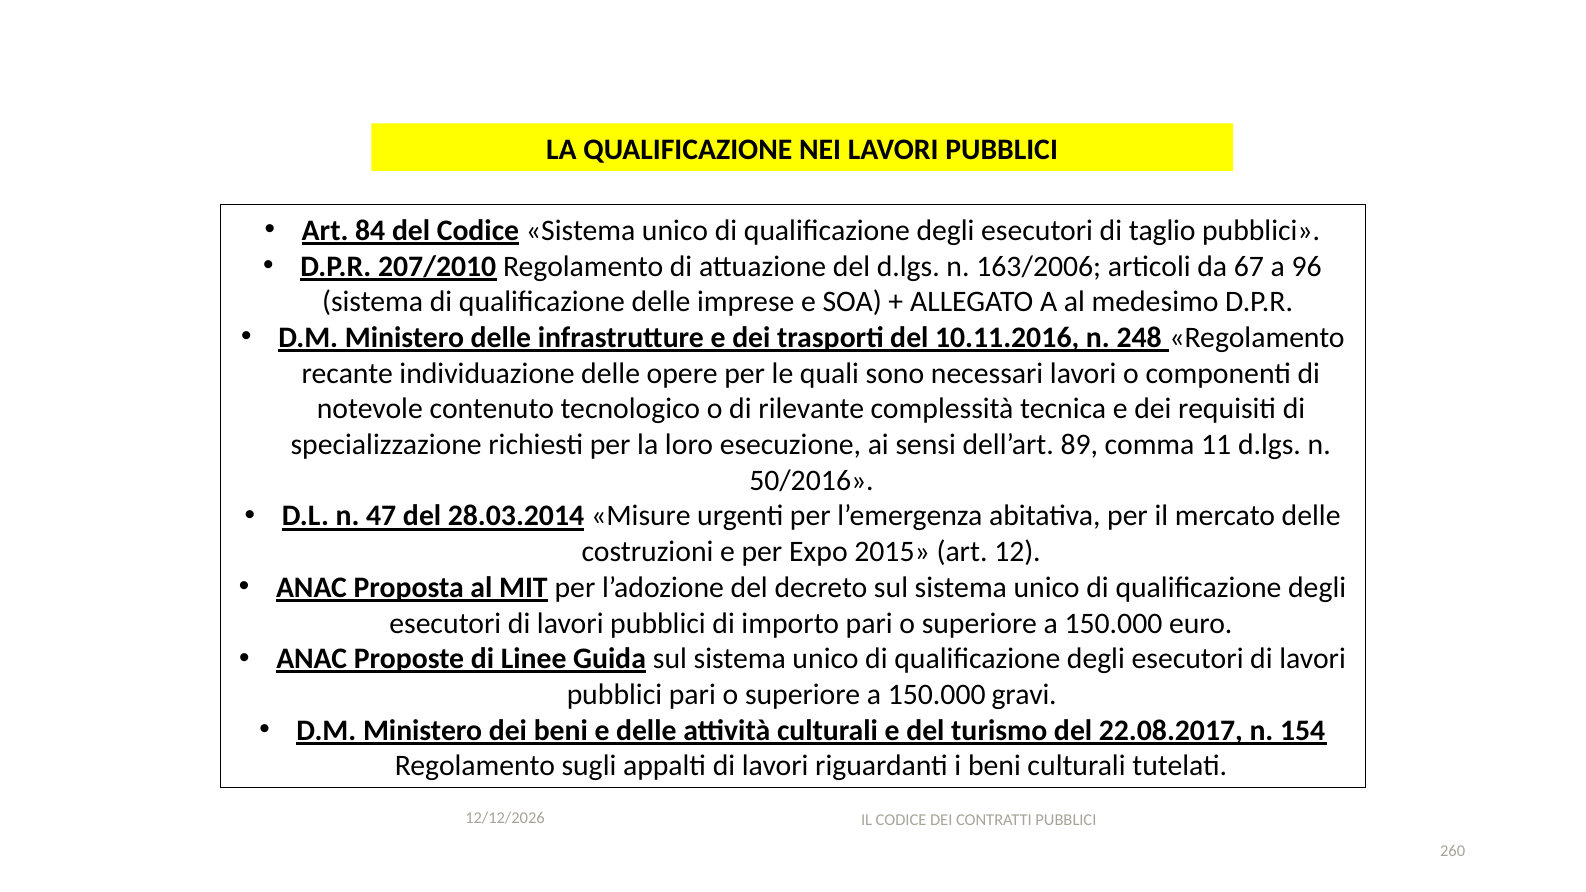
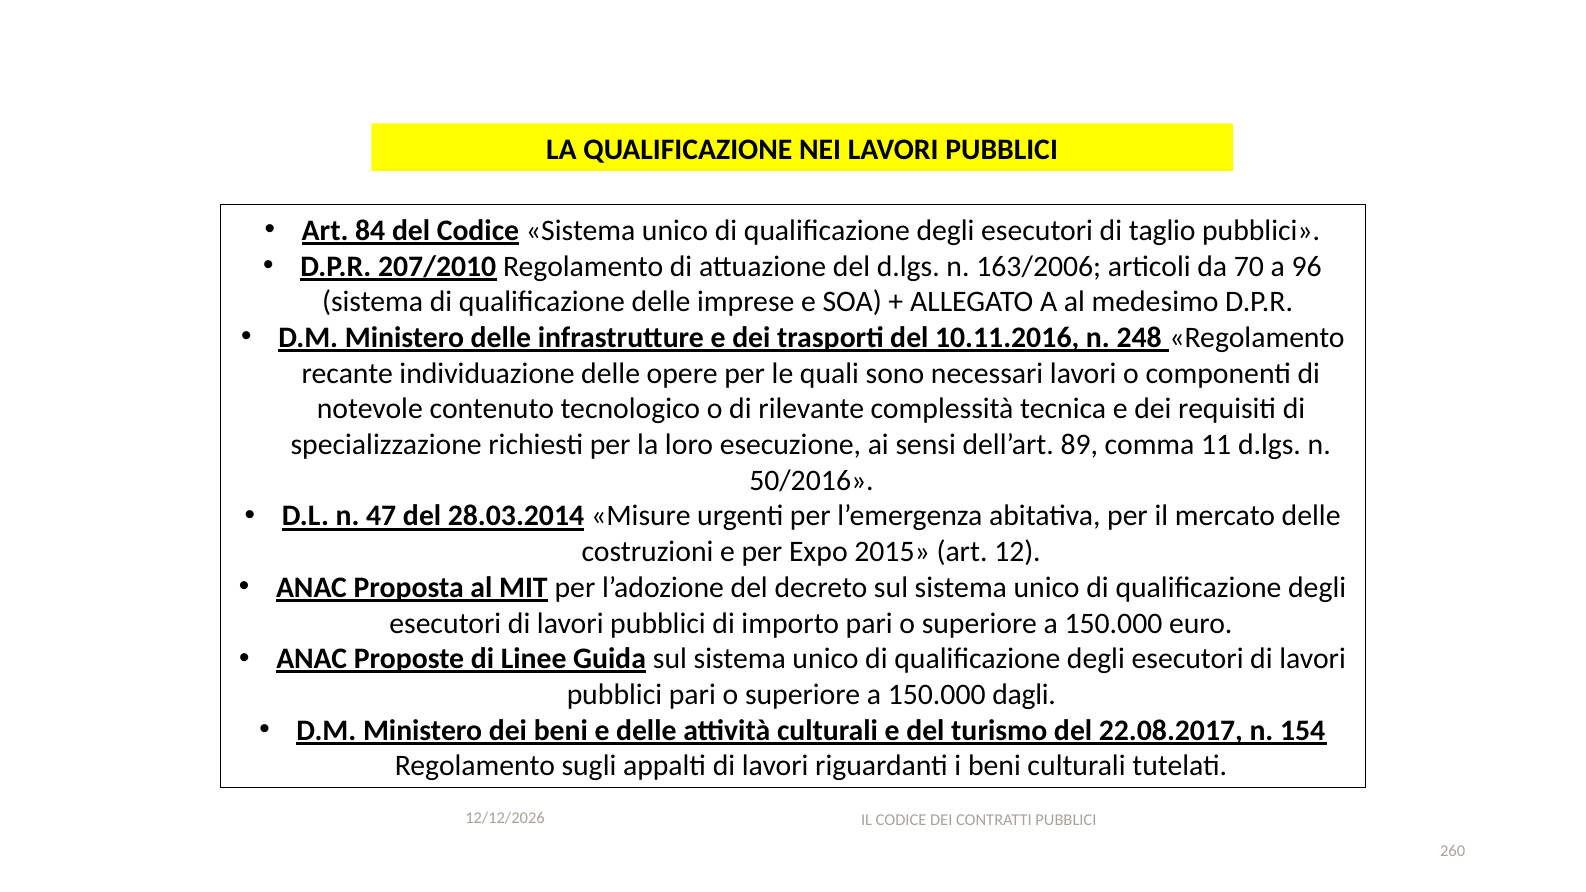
67: 67 -> 70
gravi: gravi -> dagli
